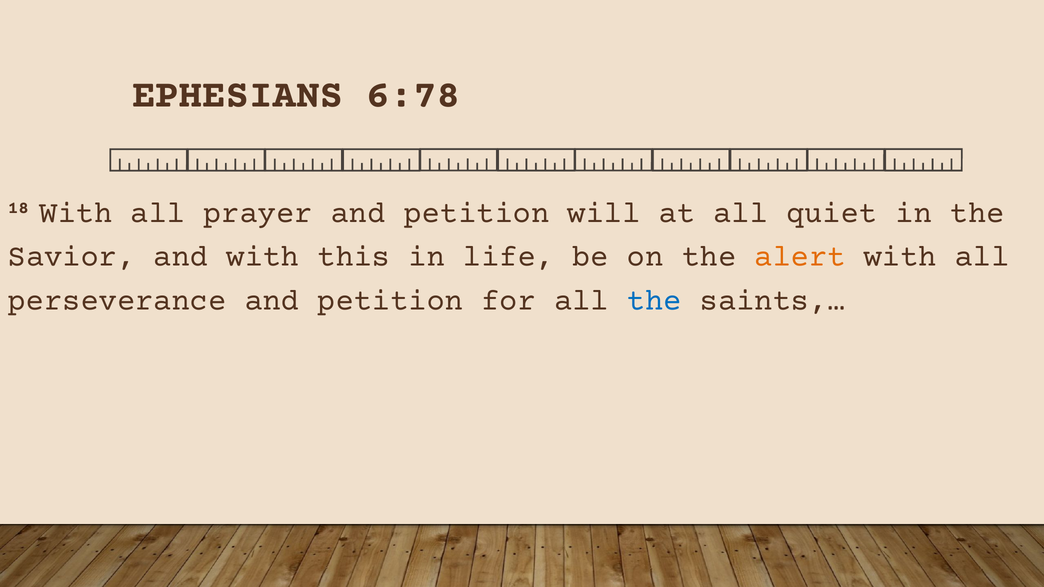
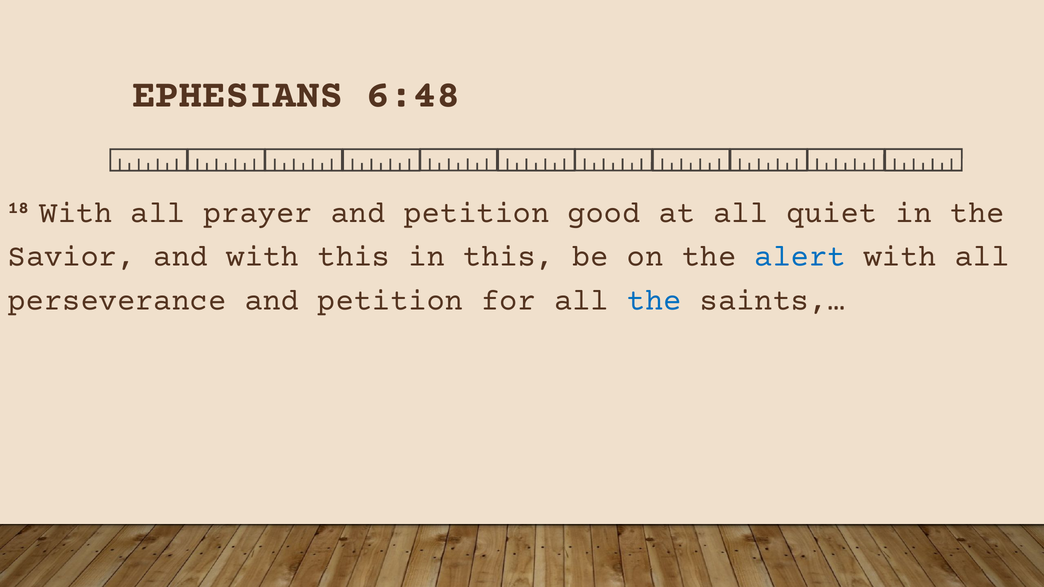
6:78: 6:78 -> 6:48
will: will -> good
in life: life -> this
alert colour: orange -> blue
